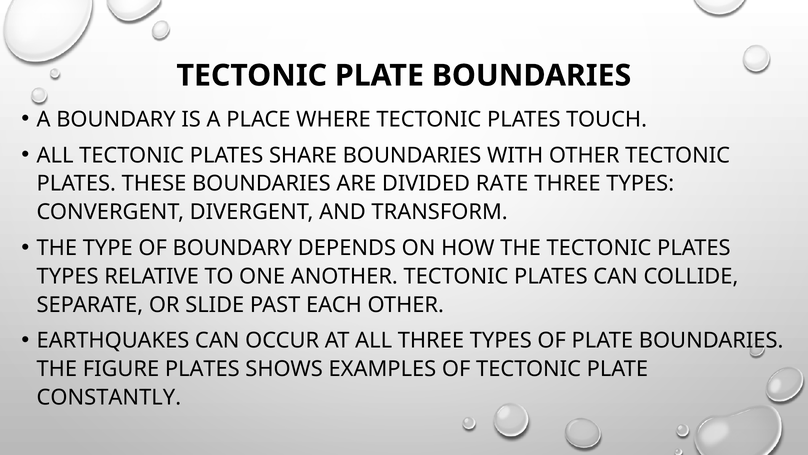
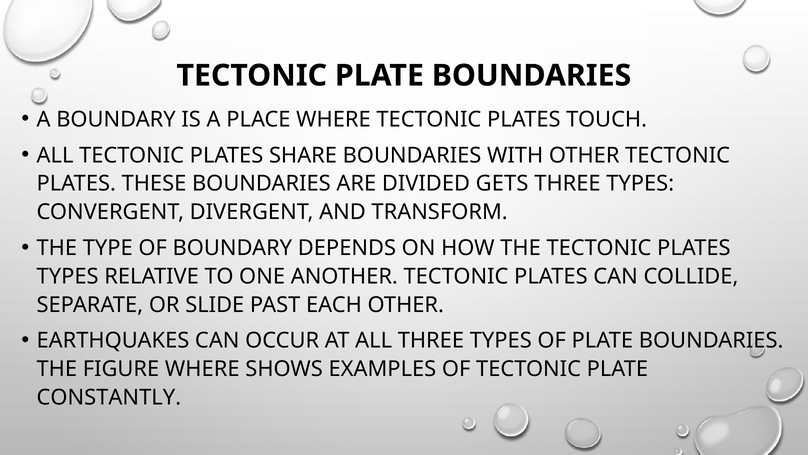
RATE: RATE -> GETS
FIGURE PLATES: PLATES -> WHERE
